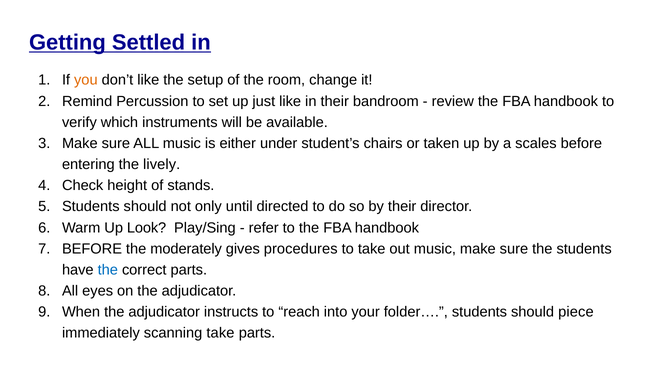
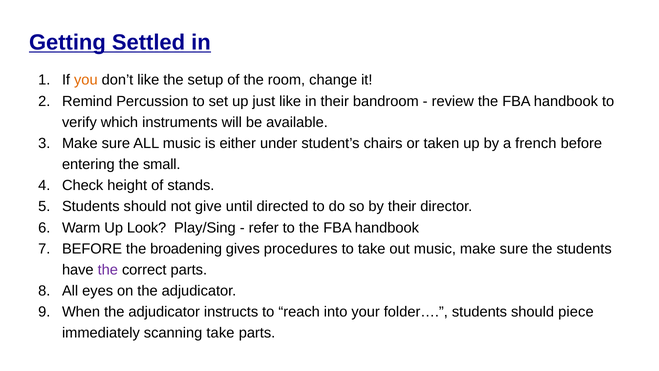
scales: scales -> french
lively: lively -> small
only: only -> give
moderately: moderately -> broadening
the at (108, 270) colour: blue -> purple
